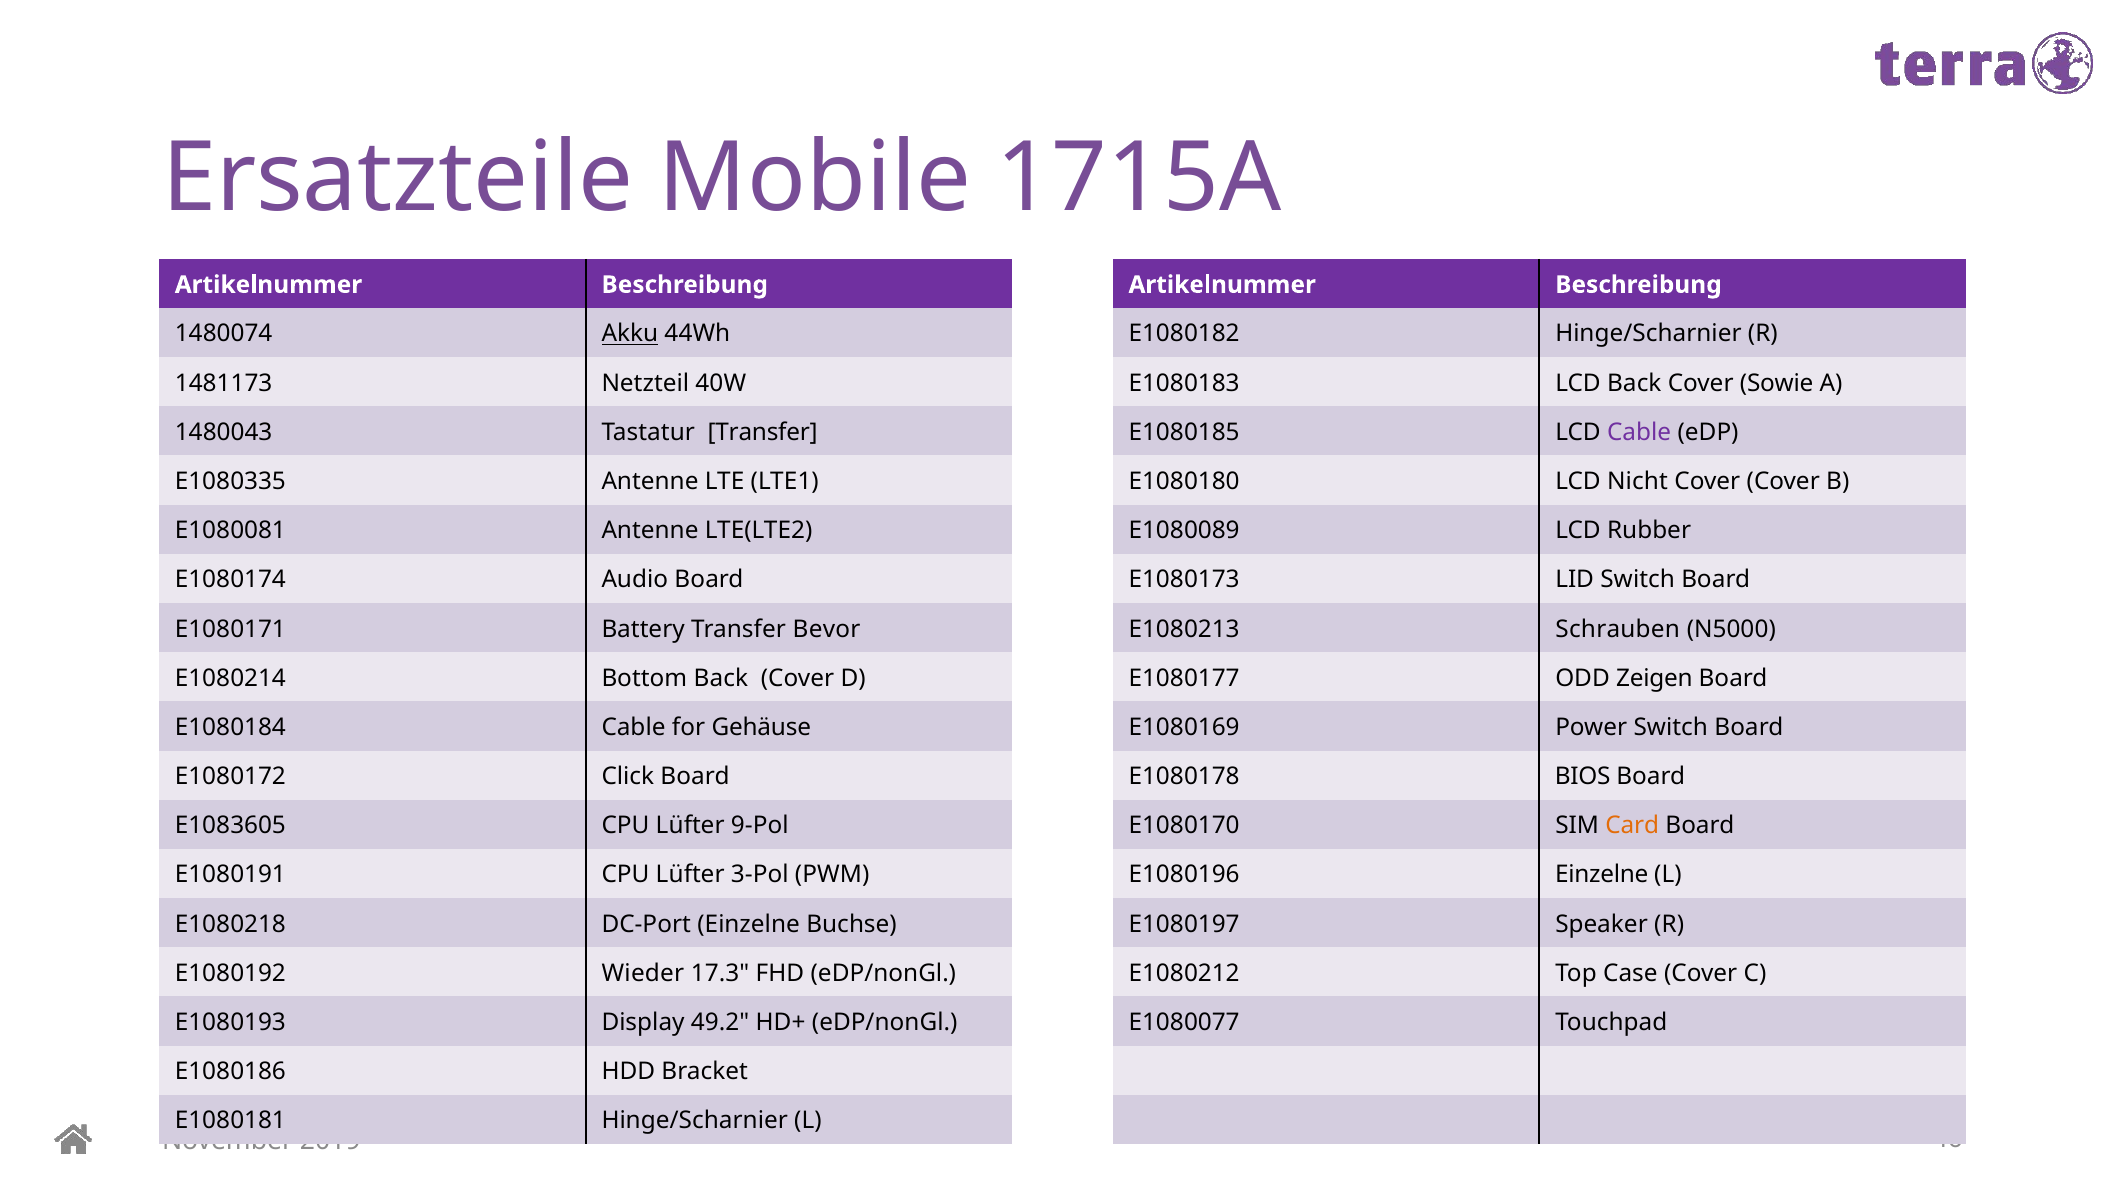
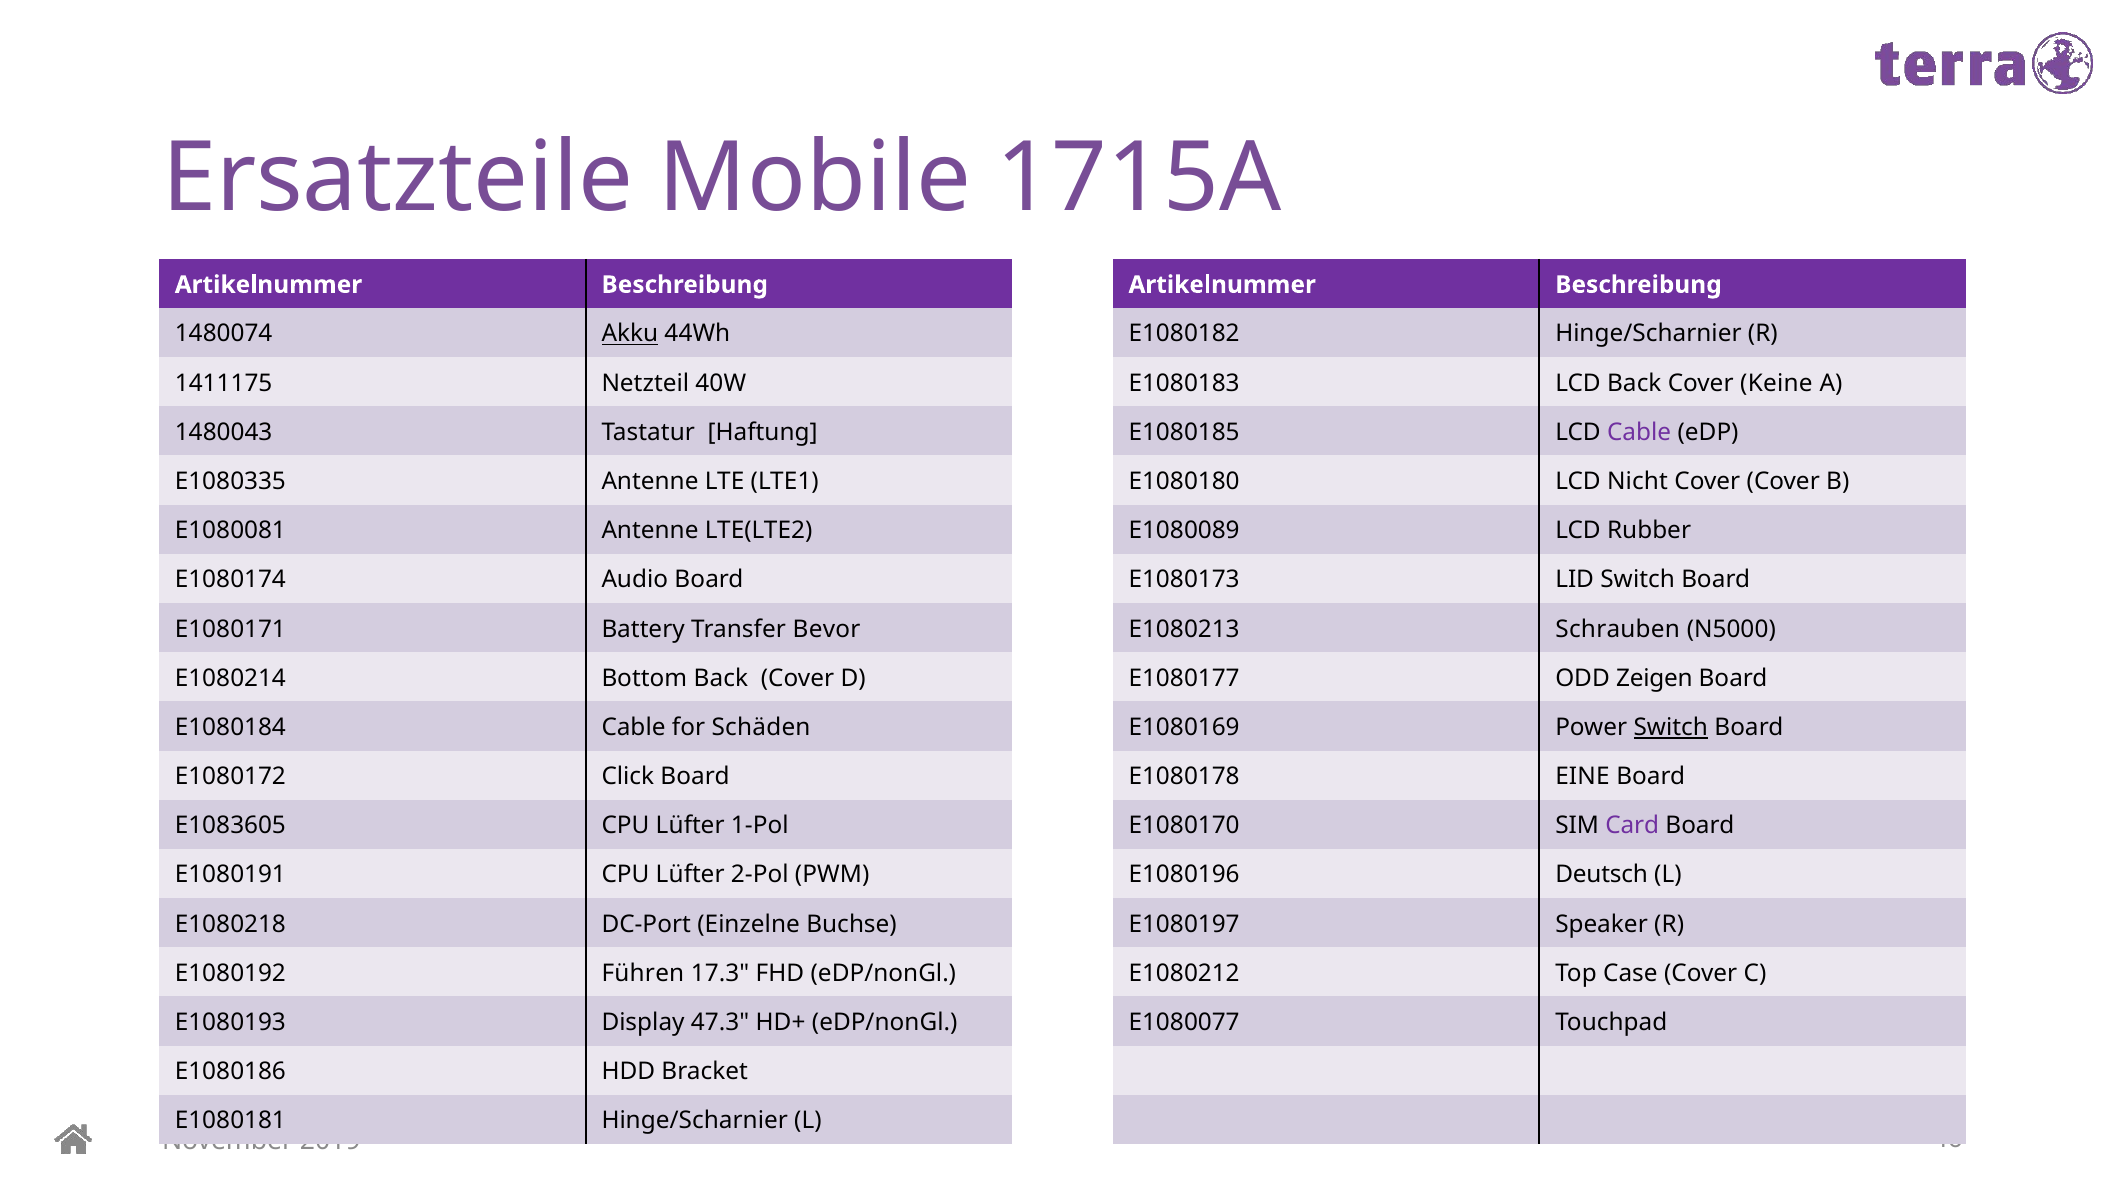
1481173: 1481173 -> 1411175
Sowie: Sowie -> Keine
Tastatur Transfer: Transfer -> Haftung
Gehäuse: Gehäuse -> Schäden
Switch at (1671, 728) underline: none -> present
BIOS: BIOS -> EINE
9-Pol: 9-Pol -> 1-Pol
Card colour: orange -> purple
3-Pol: 3-Pol -> 2-Pol
E1080196 Einzelne: Einzelne -> Deutsch
Wieder: Wieder -> Führen
49.2: 49.2 -> 47.3
